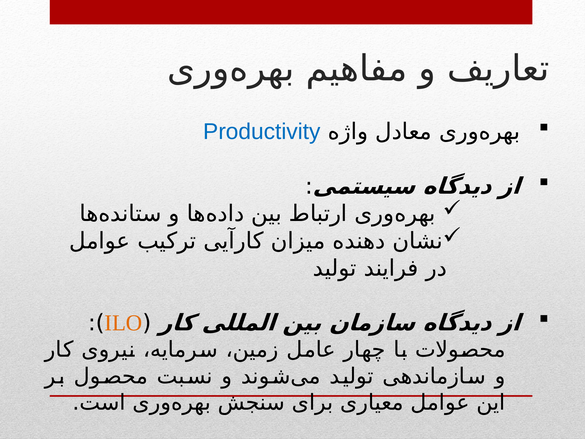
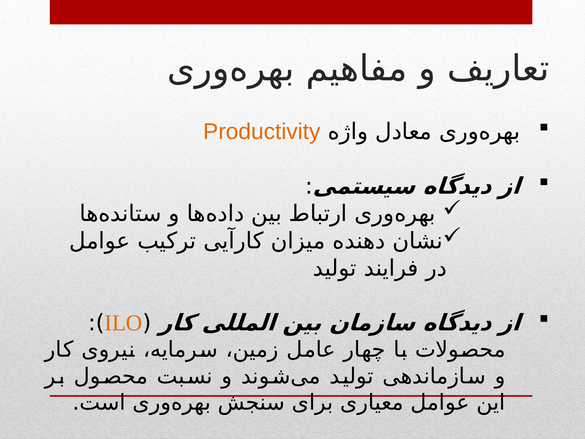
Productivity colour: blue -> orange
